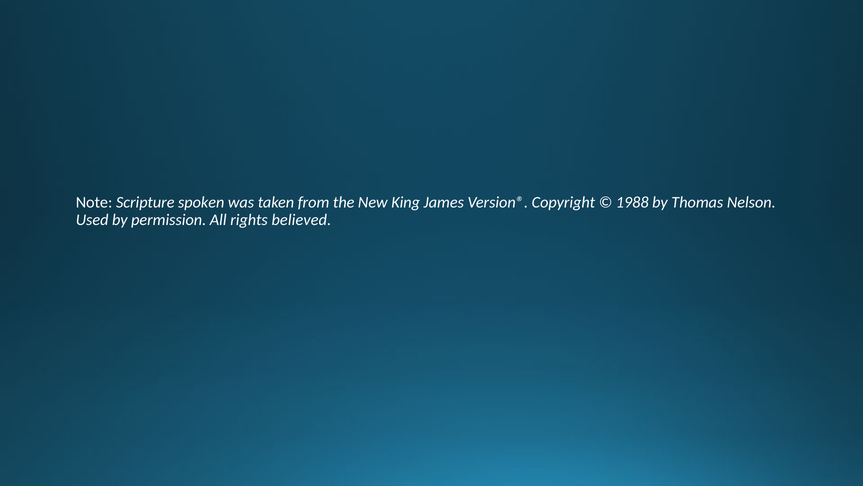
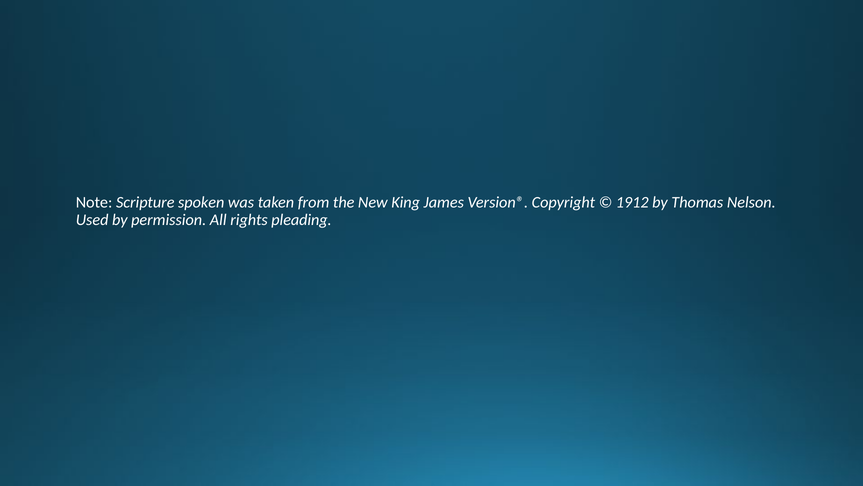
1988: 1988 -> 1912
believed: believed -> pleading
